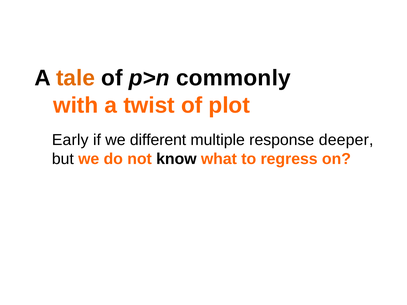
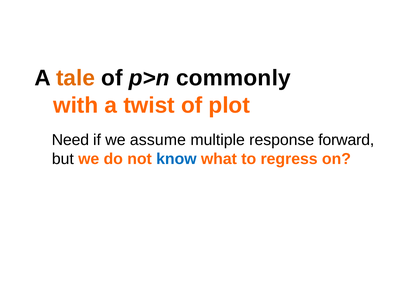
Early: Early -> Need
different: different -> assume
deeper: deeper -> forward
know colour: black -> blue
